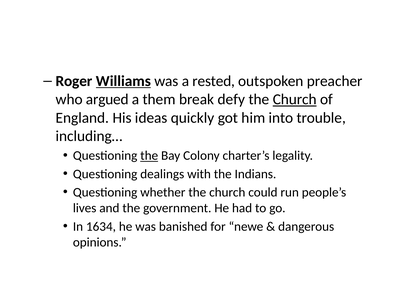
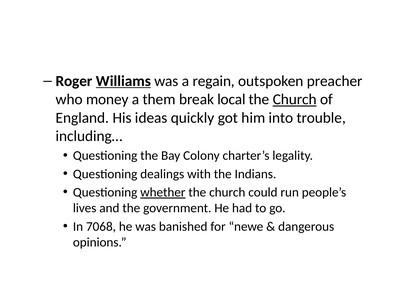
rested: rested -> regain
argued: argued -> money
defy: defy -> local
the at (149, 156) underline: present -> none
whether underline: none -> present
1634: 1634 -> 7068
